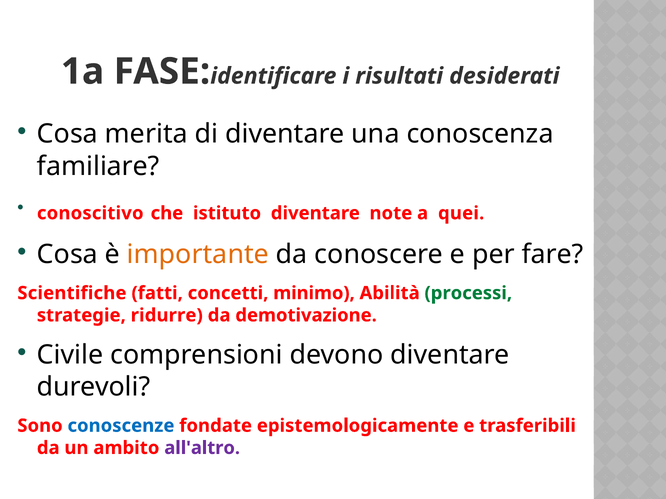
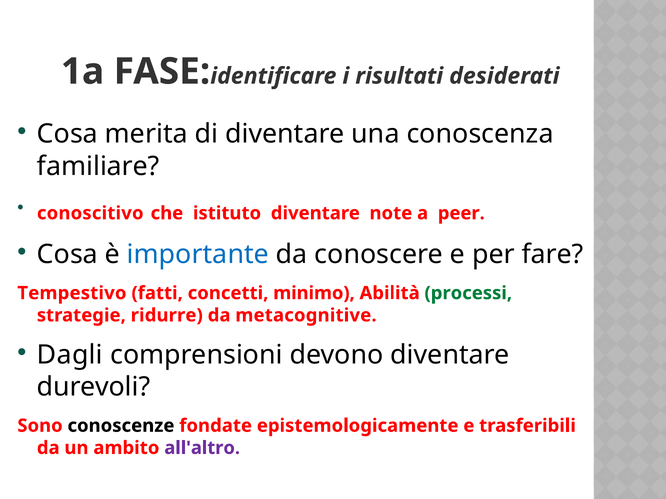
quei: quei -> peer
importante colour: orange -> blue
Scientifiche: Scientifiche -> Tempestivo
demotivazione: demotivazione -> metacognitive
Civile: Civile -> Dagli
conoscenze colour: blue -> black
